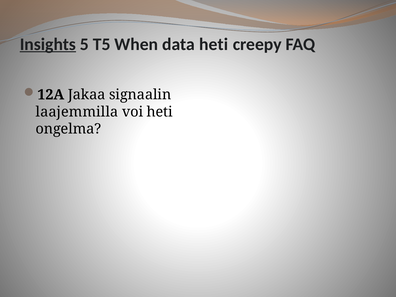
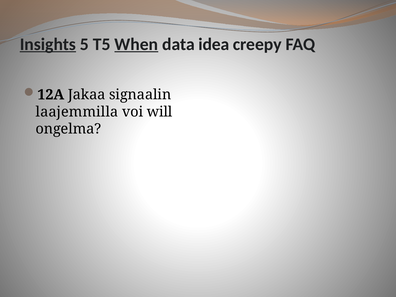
When underline: none -> present
data heti: heti -> idea
voi heti: heti -> will
